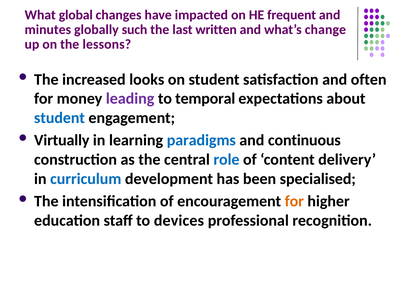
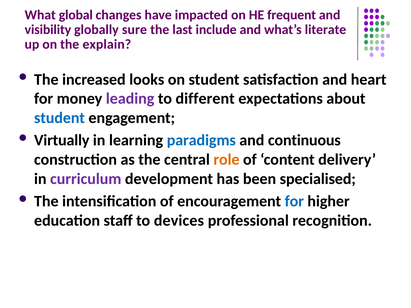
minutes: minutes -> visibility
such: such -> sure
written: written -> include
change: change -> literate
lessons: lessons -> explain
often: often -> heart
temporal: temporal -> different
role colour: blue -> orange
curriculum colour: blue -> purple
for at (294, 202) colour: orange -> blue
